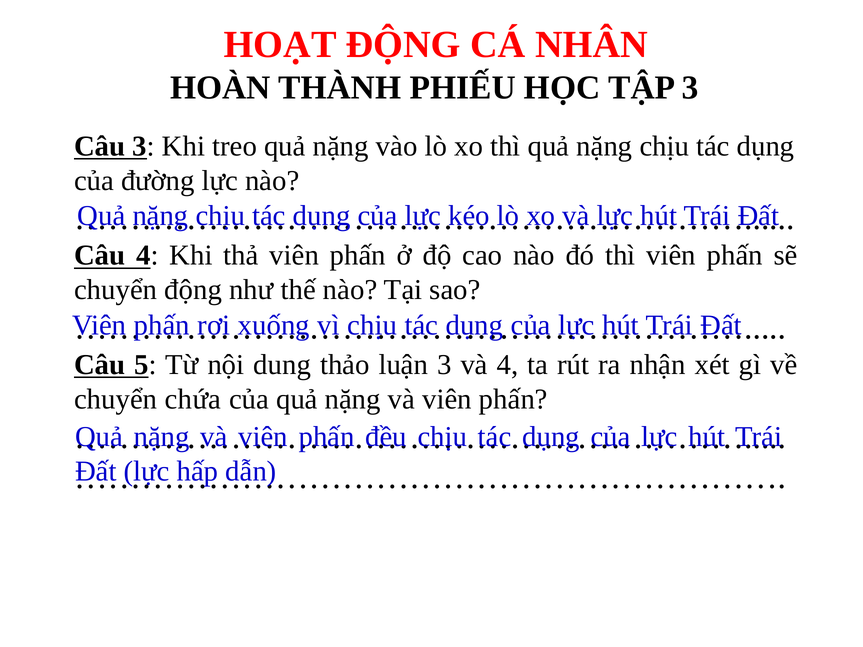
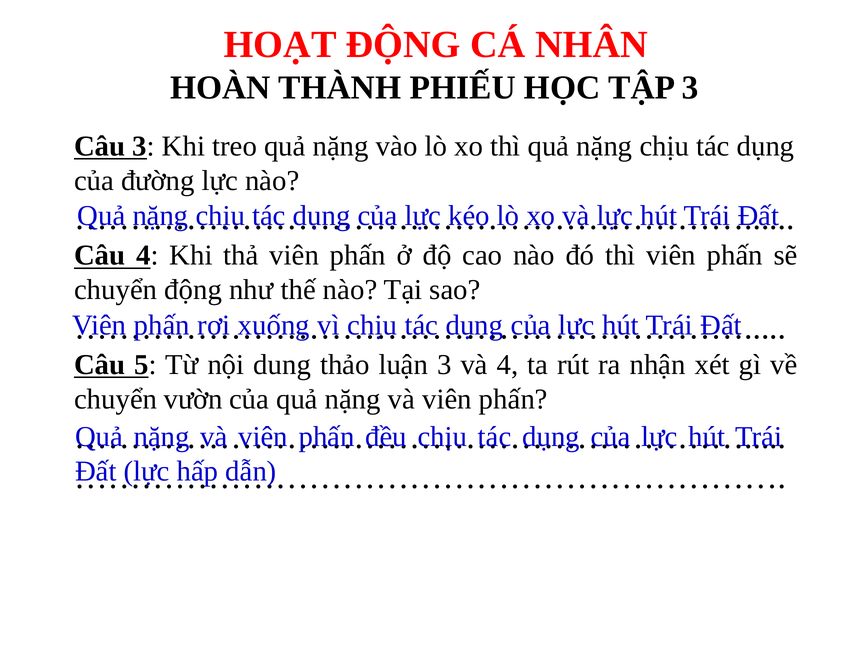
chứa: chứa -> vườn
